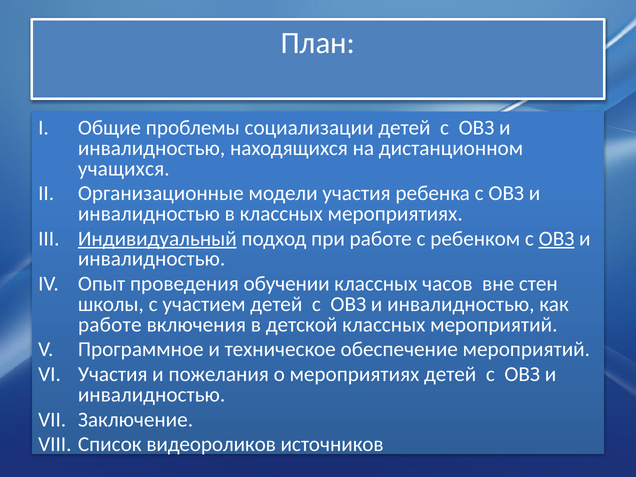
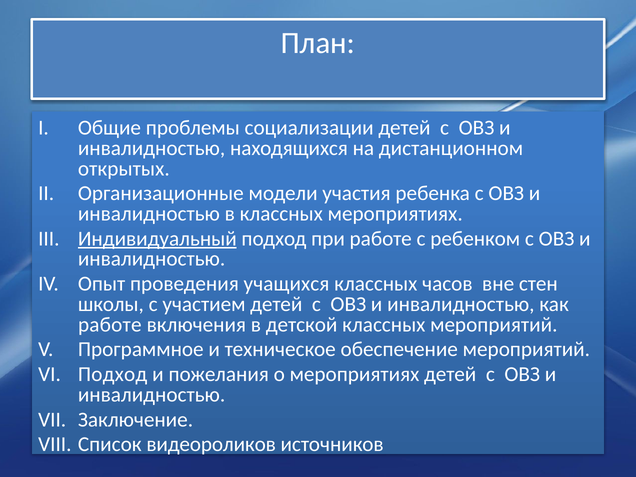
учащихся: учащихся -> открытых
ОВЗ at (557, 239) underline: present -> none
обучении: обучении -> учащихся
Участия at (113, 374): Участия -> Подход
